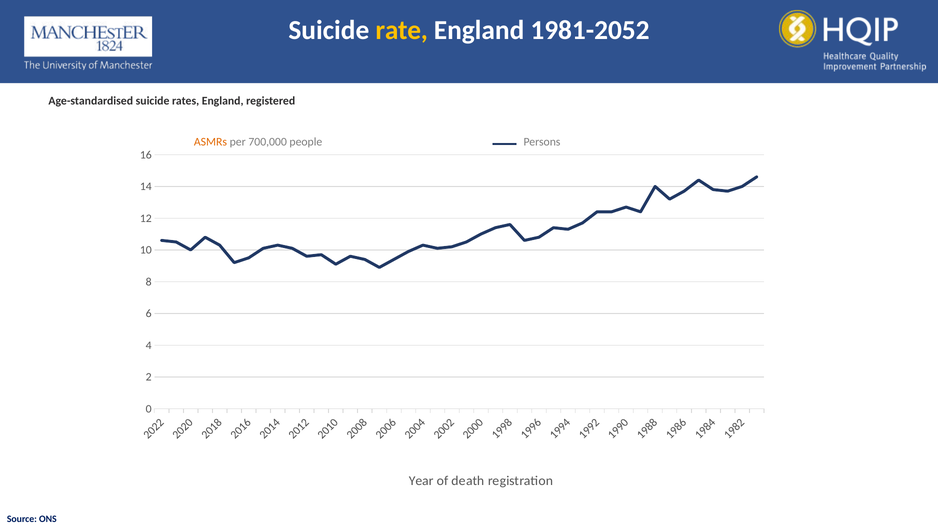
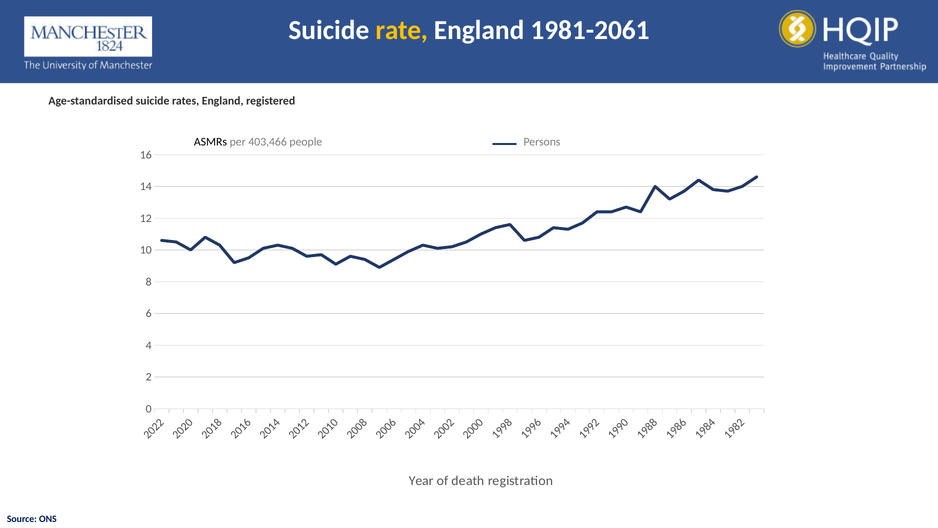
1981-2052: 1981-2052 -> 1981-2061
ASMRs colour: orange -> black
700,000: 700,000 -> 403,466
